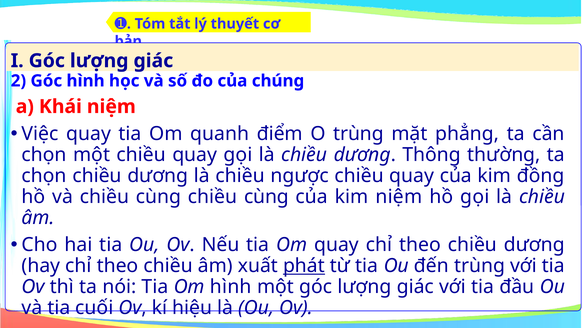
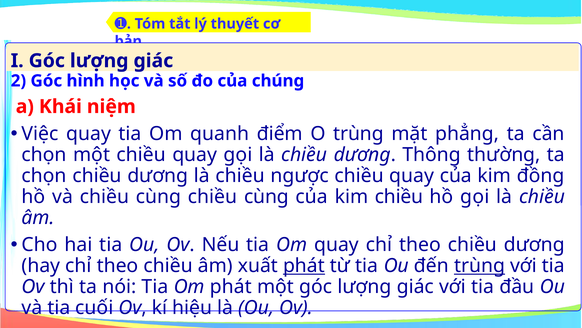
kim niệm: niệm -> chiều
trùng at (479, 265) underline: none -> present
Om hình: hình -> phát
